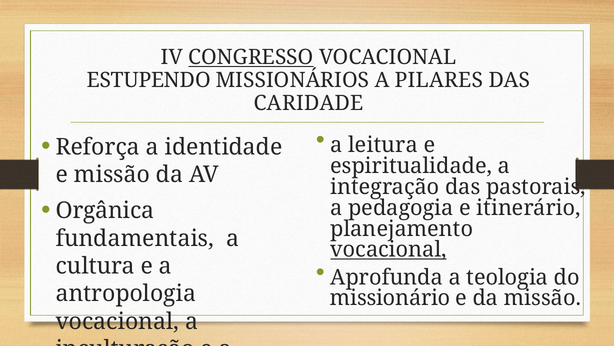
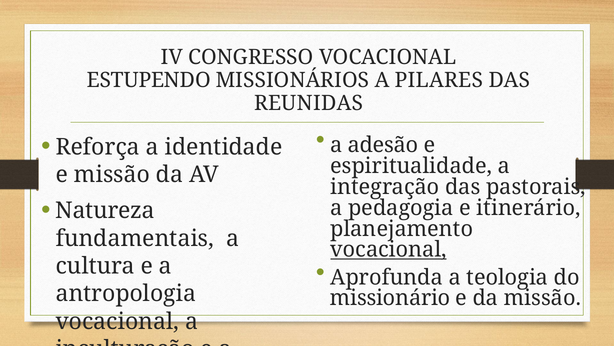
CONGRESSO underline: present -> none
CARIDADE: CARIDADE -> REUNIDAS
leitura: leitura -> adesão
Orgânica: Orgânica -> Natureza
